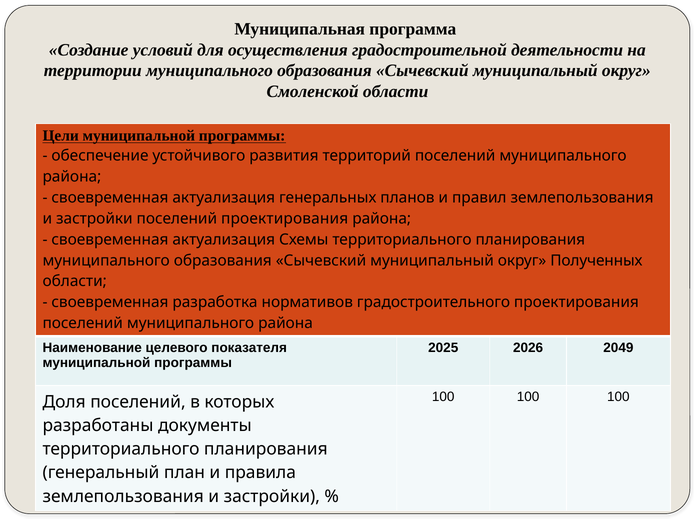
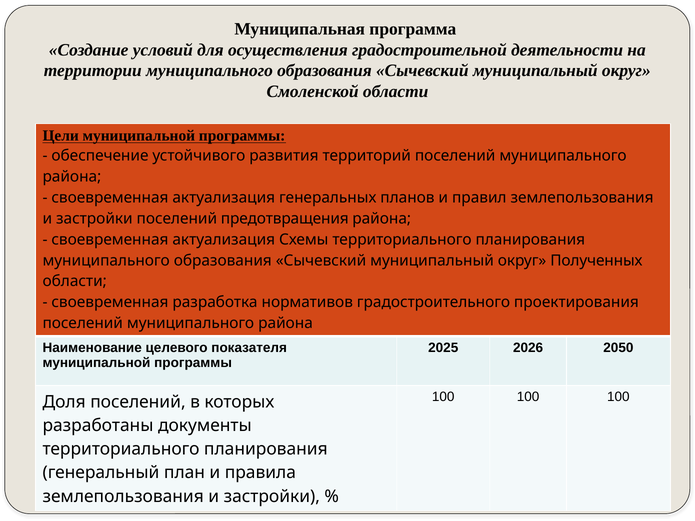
поселений проектирования: проектирования -> предотвращения
2049: 2049 -> 2050
